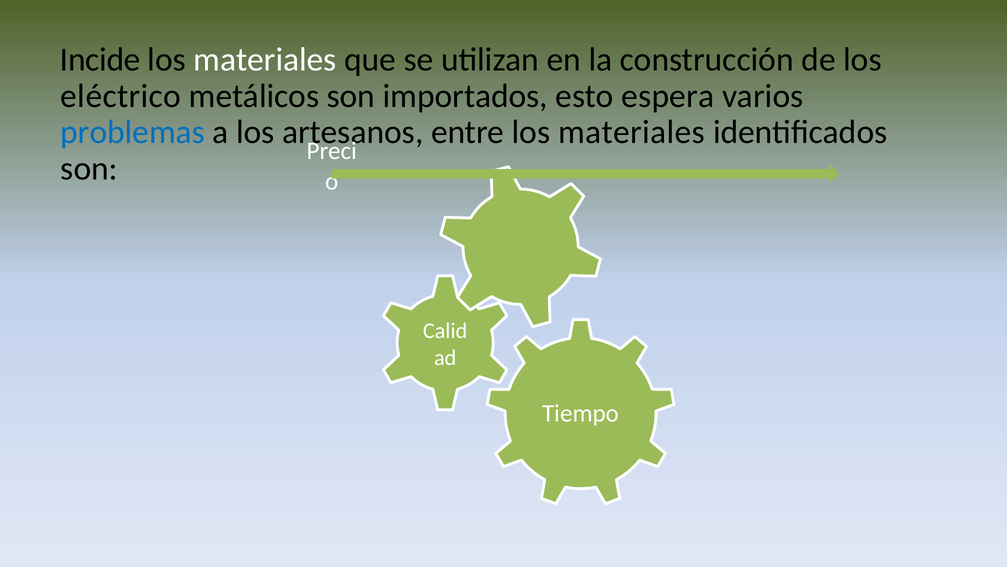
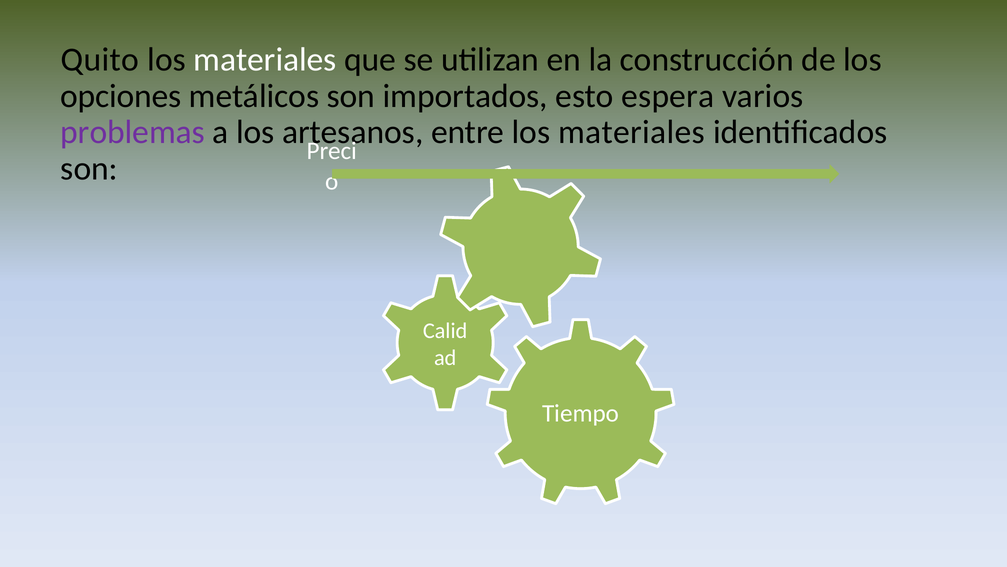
Incide: Incide -> Quito
eléctrico: eléctrico -> opciones
problemas colour: blue -> purple
